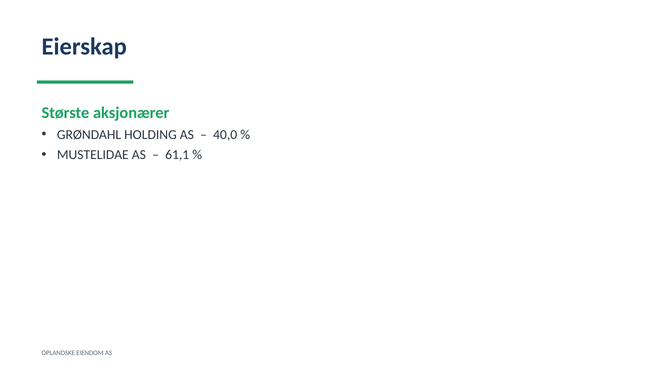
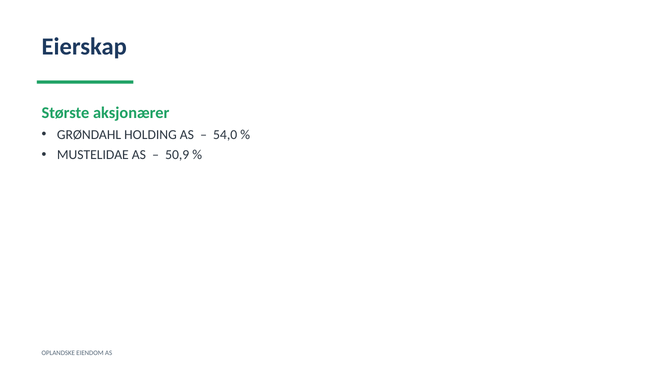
40,0: 40,0 -> 54,0
61,1: 61,1 -> 50,9
